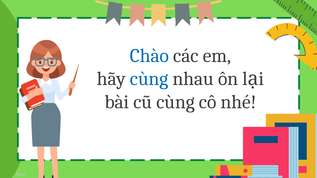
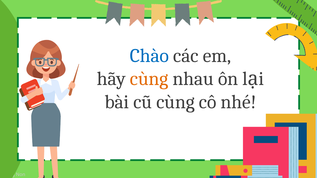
cùng at (149, 79) colour: blue -> orange
